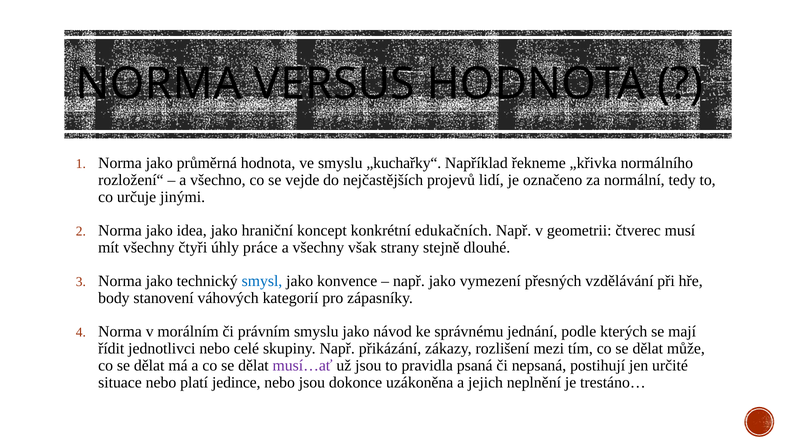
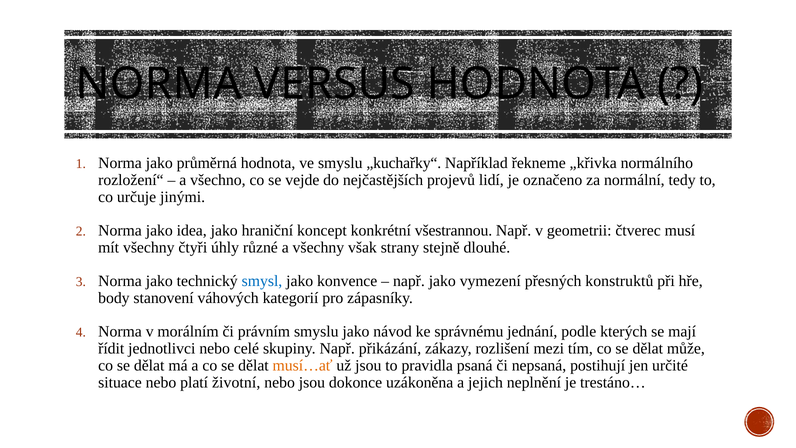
edukačních: edukačních -> všestrannou
práce: práce -> různé
vzdělávání: vzdělávání -> konstruktů
musí…ať colour: purple -> orange
jedince: jedince -> životní
